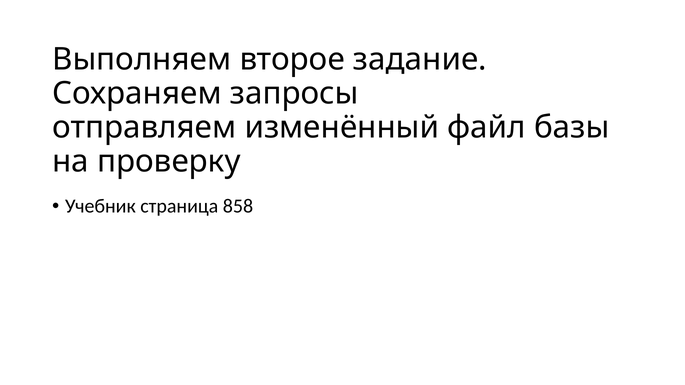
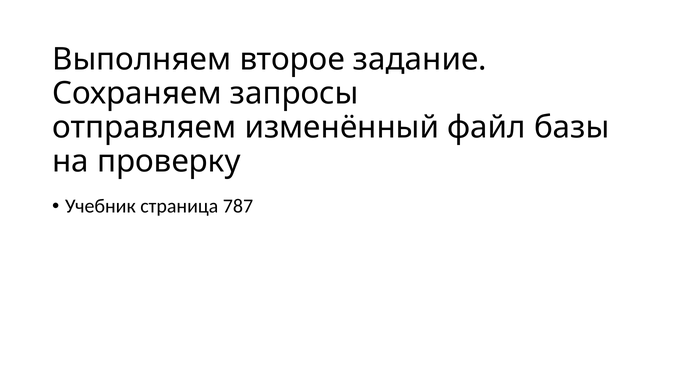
858: 858 -> 787
